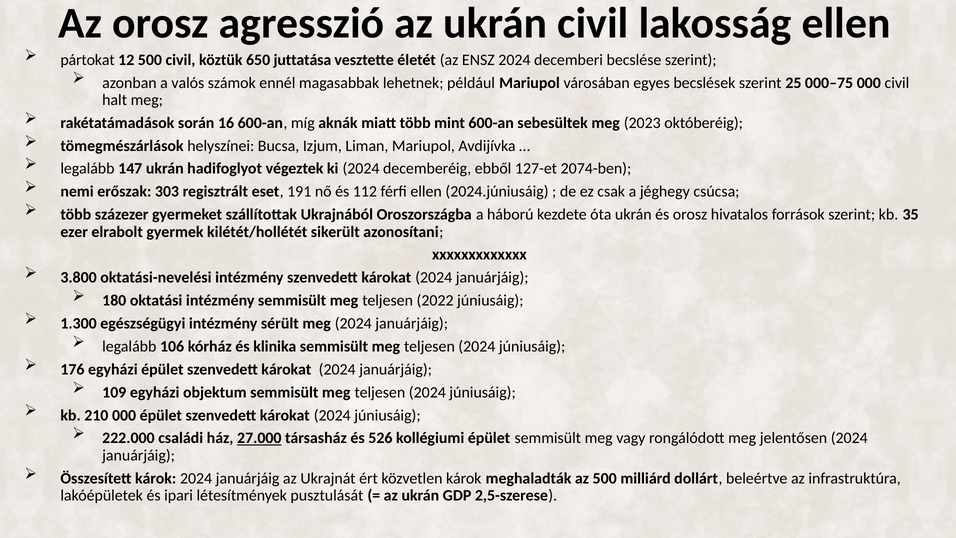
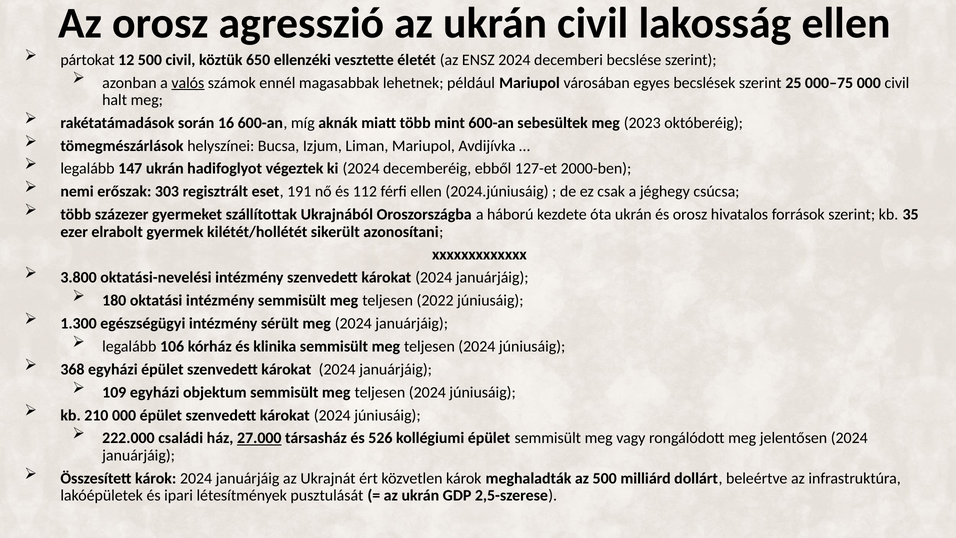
juttatása: juttatása -> ellenzéki
valós underline: none -> present
2074-ben: 2074-ben -> 2000-ben
176: 176 -> 368
